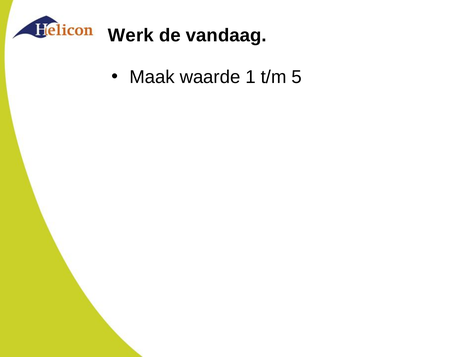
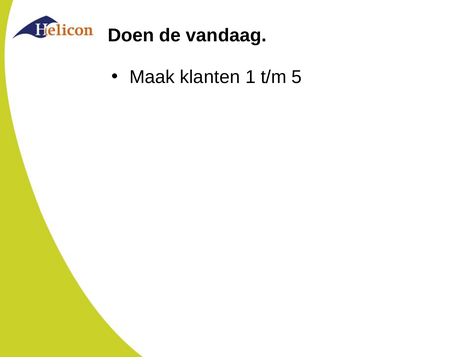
Werk: Werk -> Doen
waarde: waarde -> klanten
